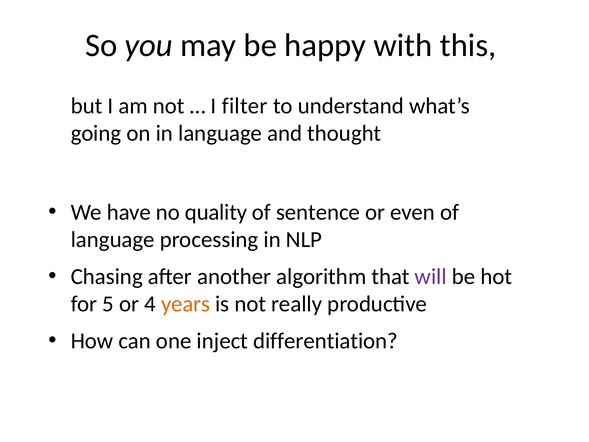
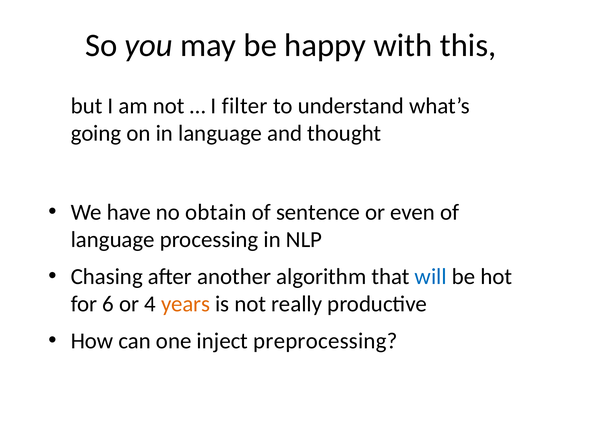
quality: quality -> obtain
will colour: purple -> blue
5: 5 -> 6
differentiation: differentiation -> preprocessing
